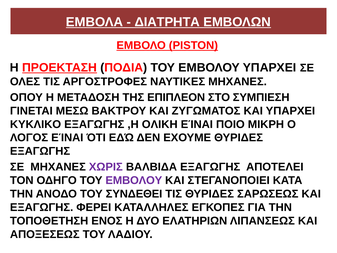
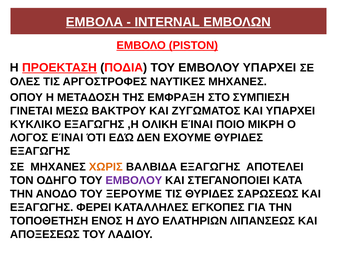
ΔΙΑΤΡΗΤΑ: ΔΙΑΤΡΗΤΑ -> INTERNAL
ΕΠΙΠΛΕΟΝ: ΕΠΙΠΛΕΟΝ -> ΕΜΦΡΑΞΗ
ΧΩΡΙΣ colour: purple -> orange
ΣΥΝΔΕΘΕΙ: ΣΥΝΔΕΘΕΙ -> ΞΕΡΟΥΜΕ
